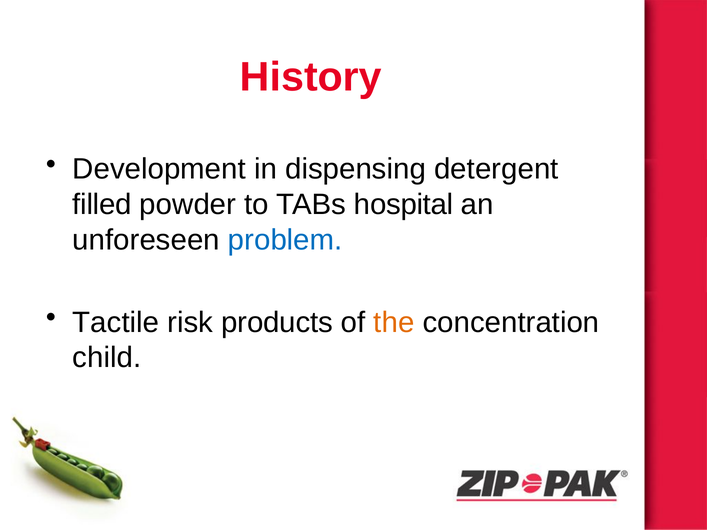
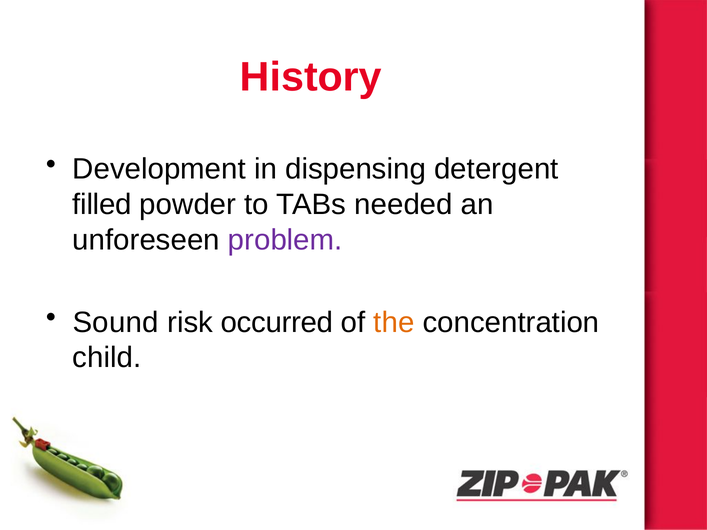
hospital: hospital -> needed
problem colour: blue -> purple
Tactile: Tactile -> Sound
products: products -> occurred
